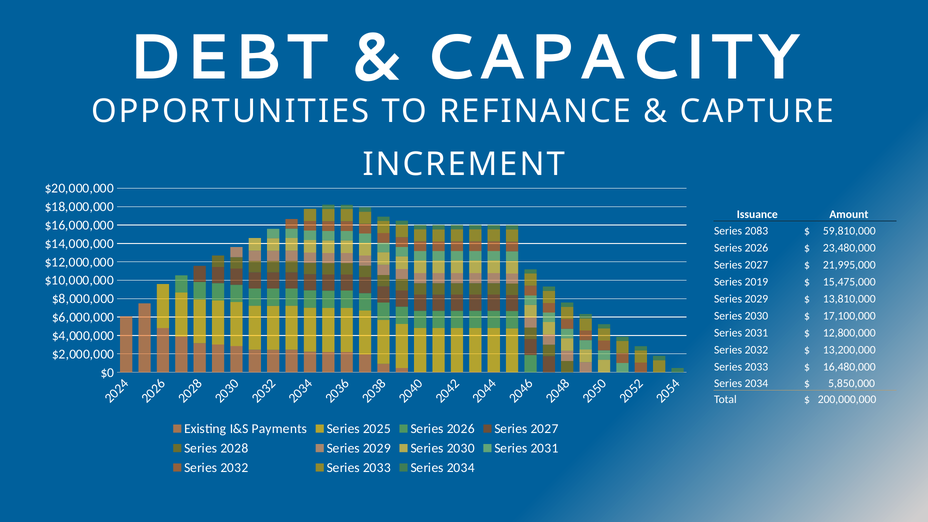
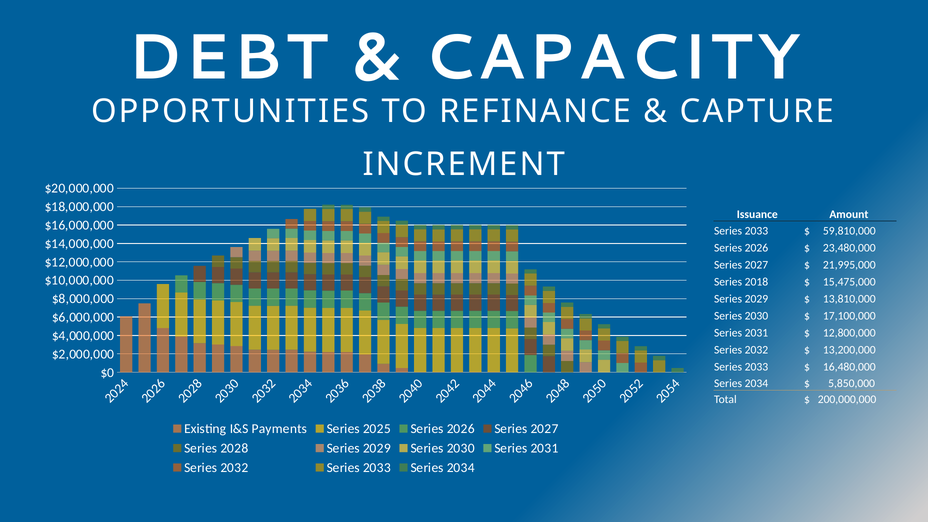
2083 at (756, 231): 2083 -> 2033
2019: 2019 -> 2018
